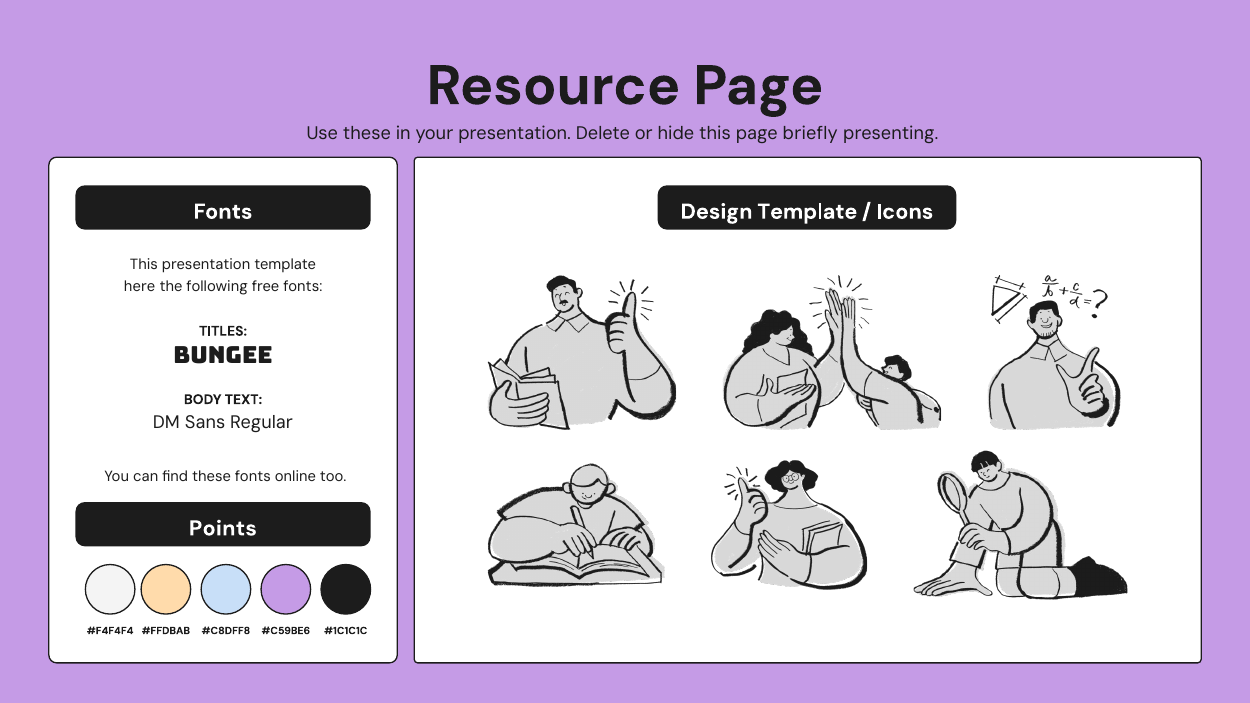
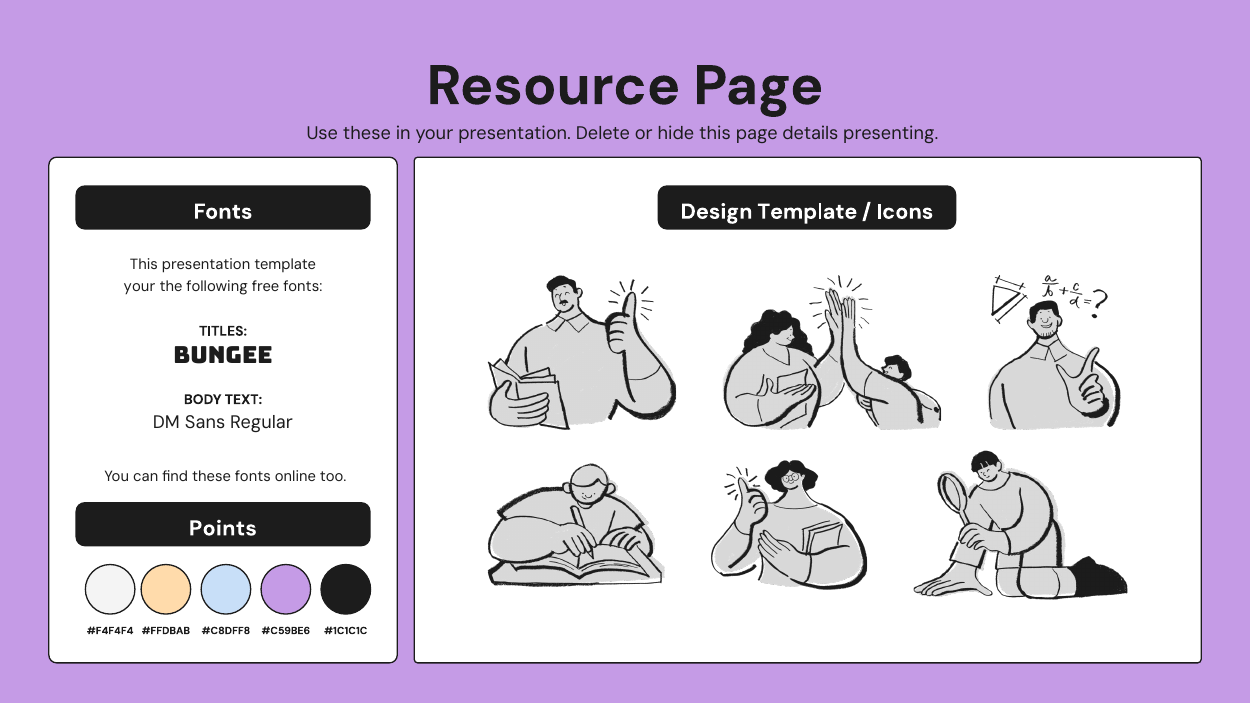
briefly: briefly -> details
here at (140, 287): here -> your
